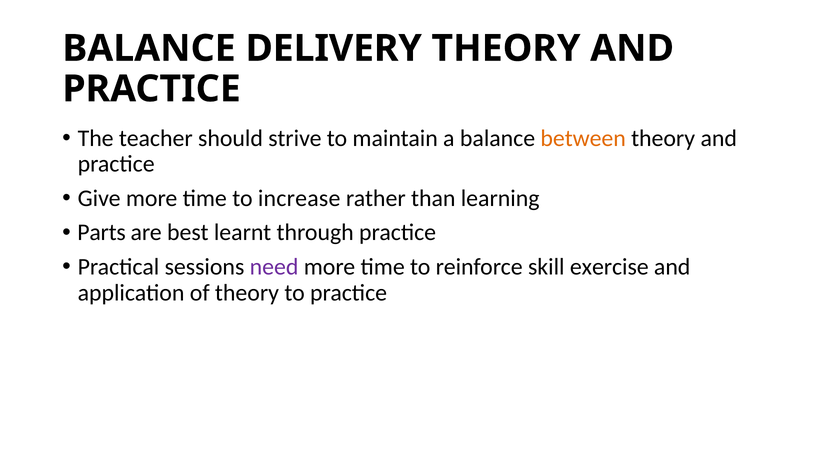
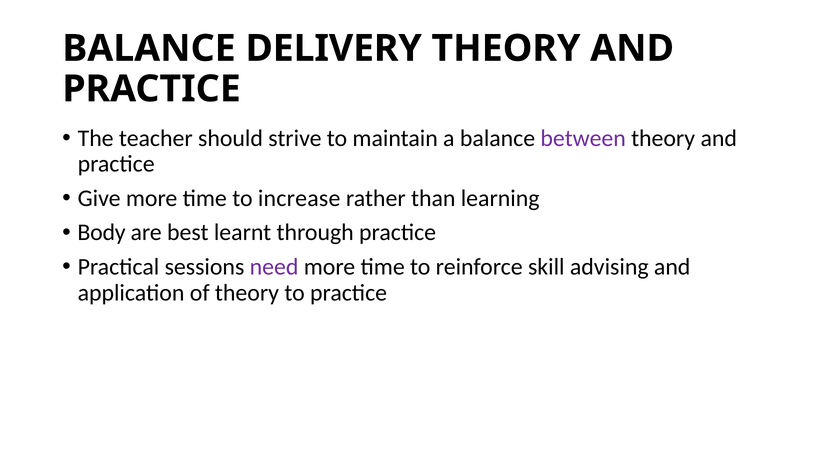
between colour: orange -> purple
Parts: Parts -> Body
exercise: exercise -> advising
